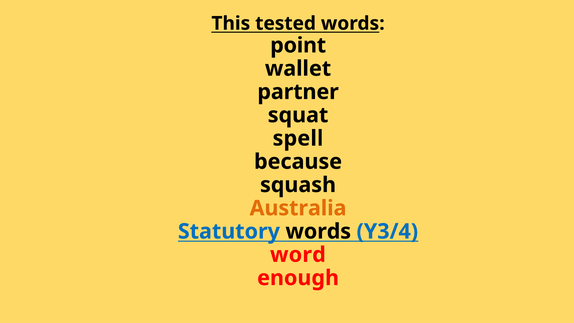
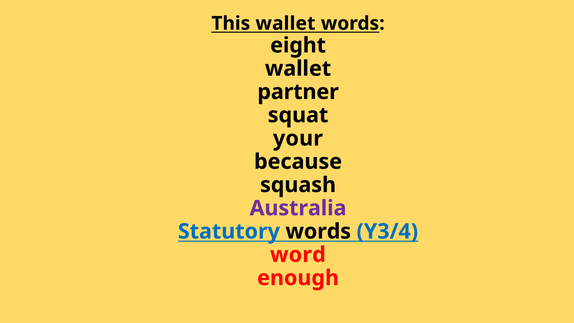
This tested: tested -> wallet
point: point -> eight
spell: spell -> your
Australia colour: orange -> purple
